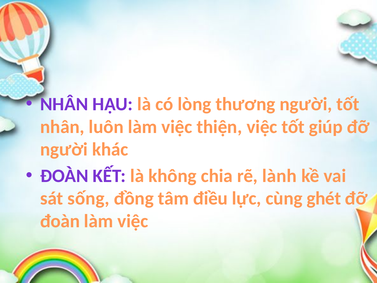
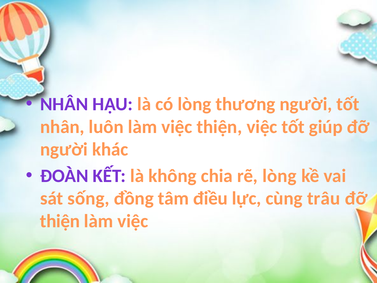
rẽ lành: lành -> lòng
ghét: ghét -> trâu
đoàn at (60, 221): đoàn -> thiện
